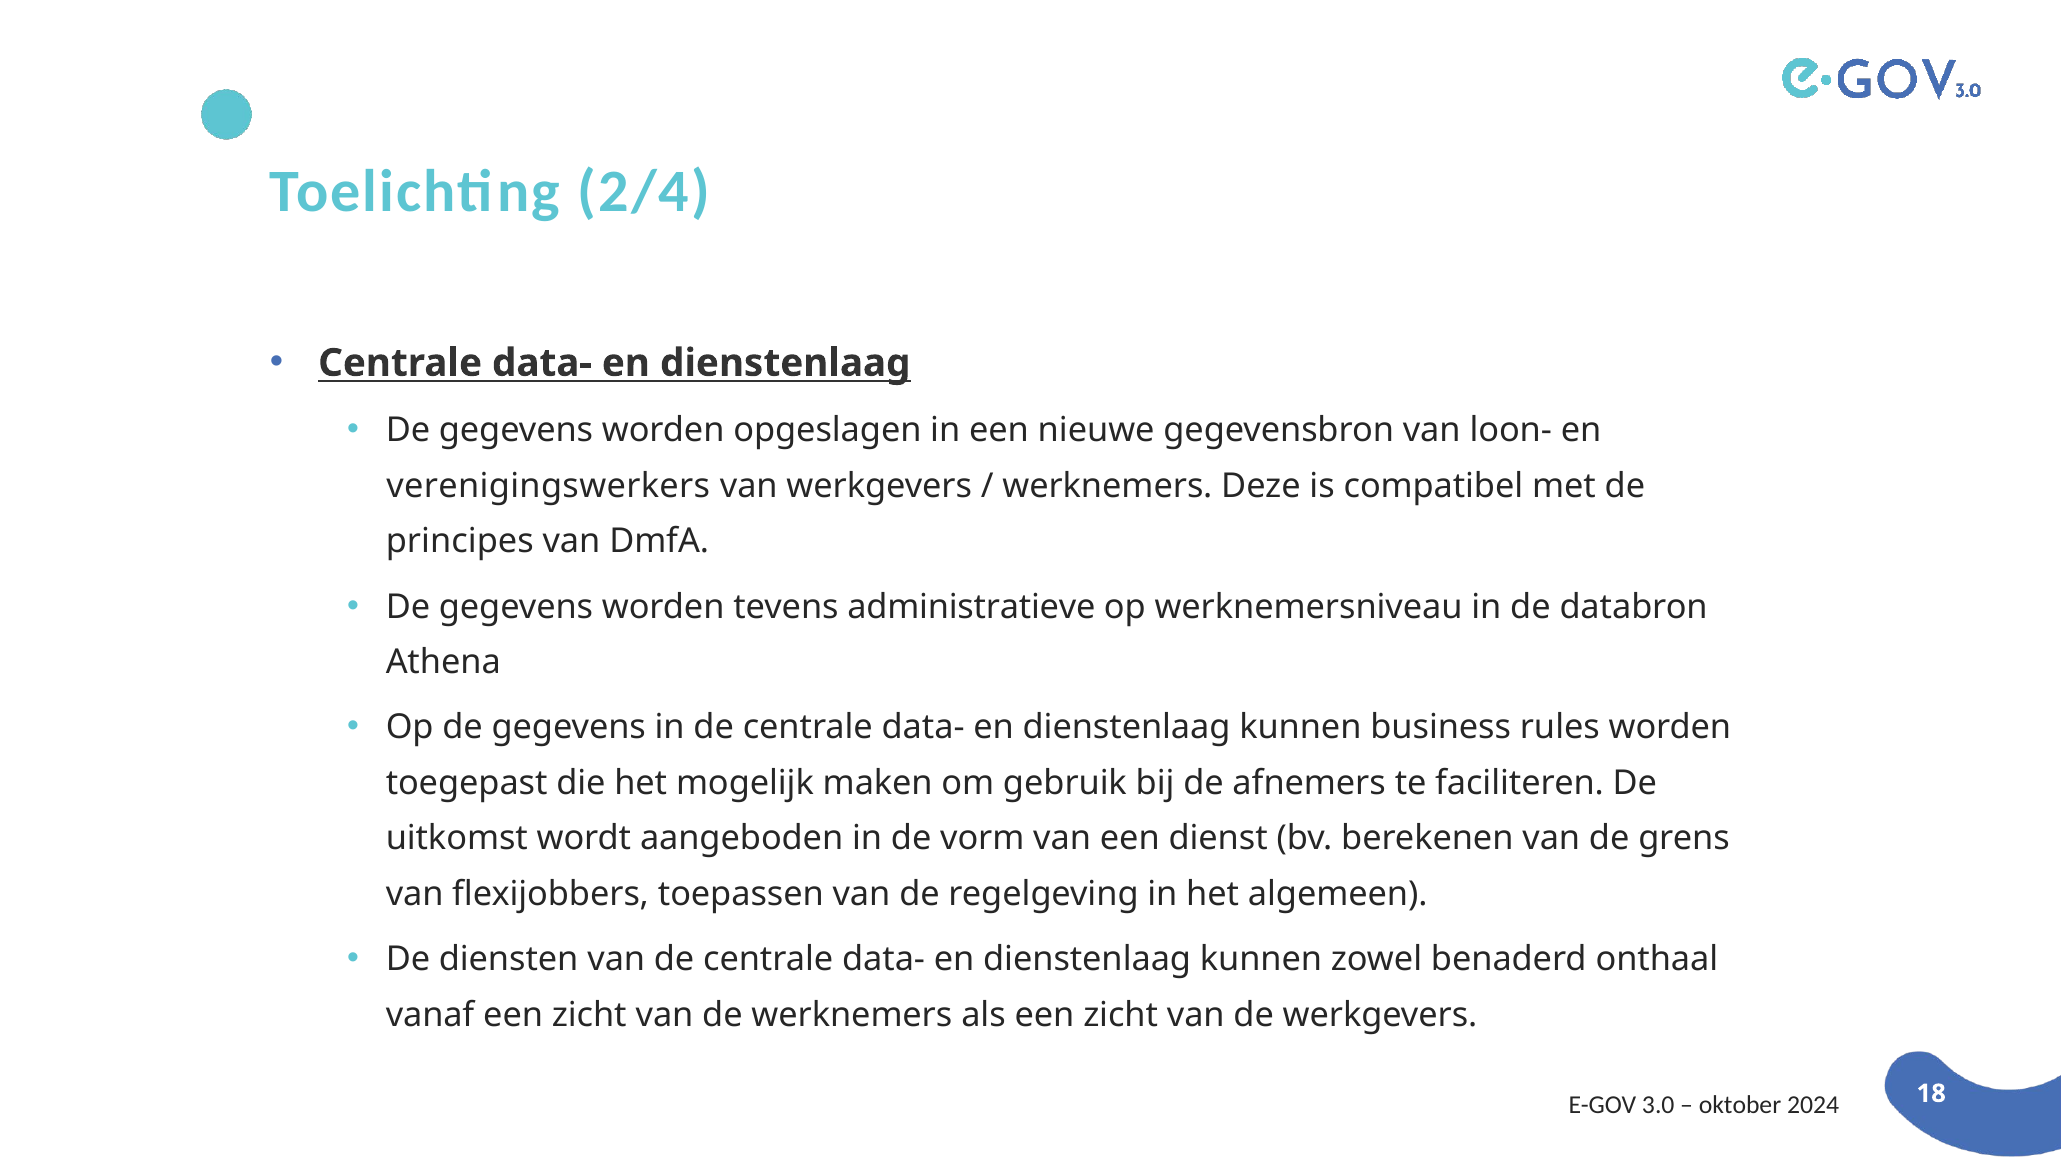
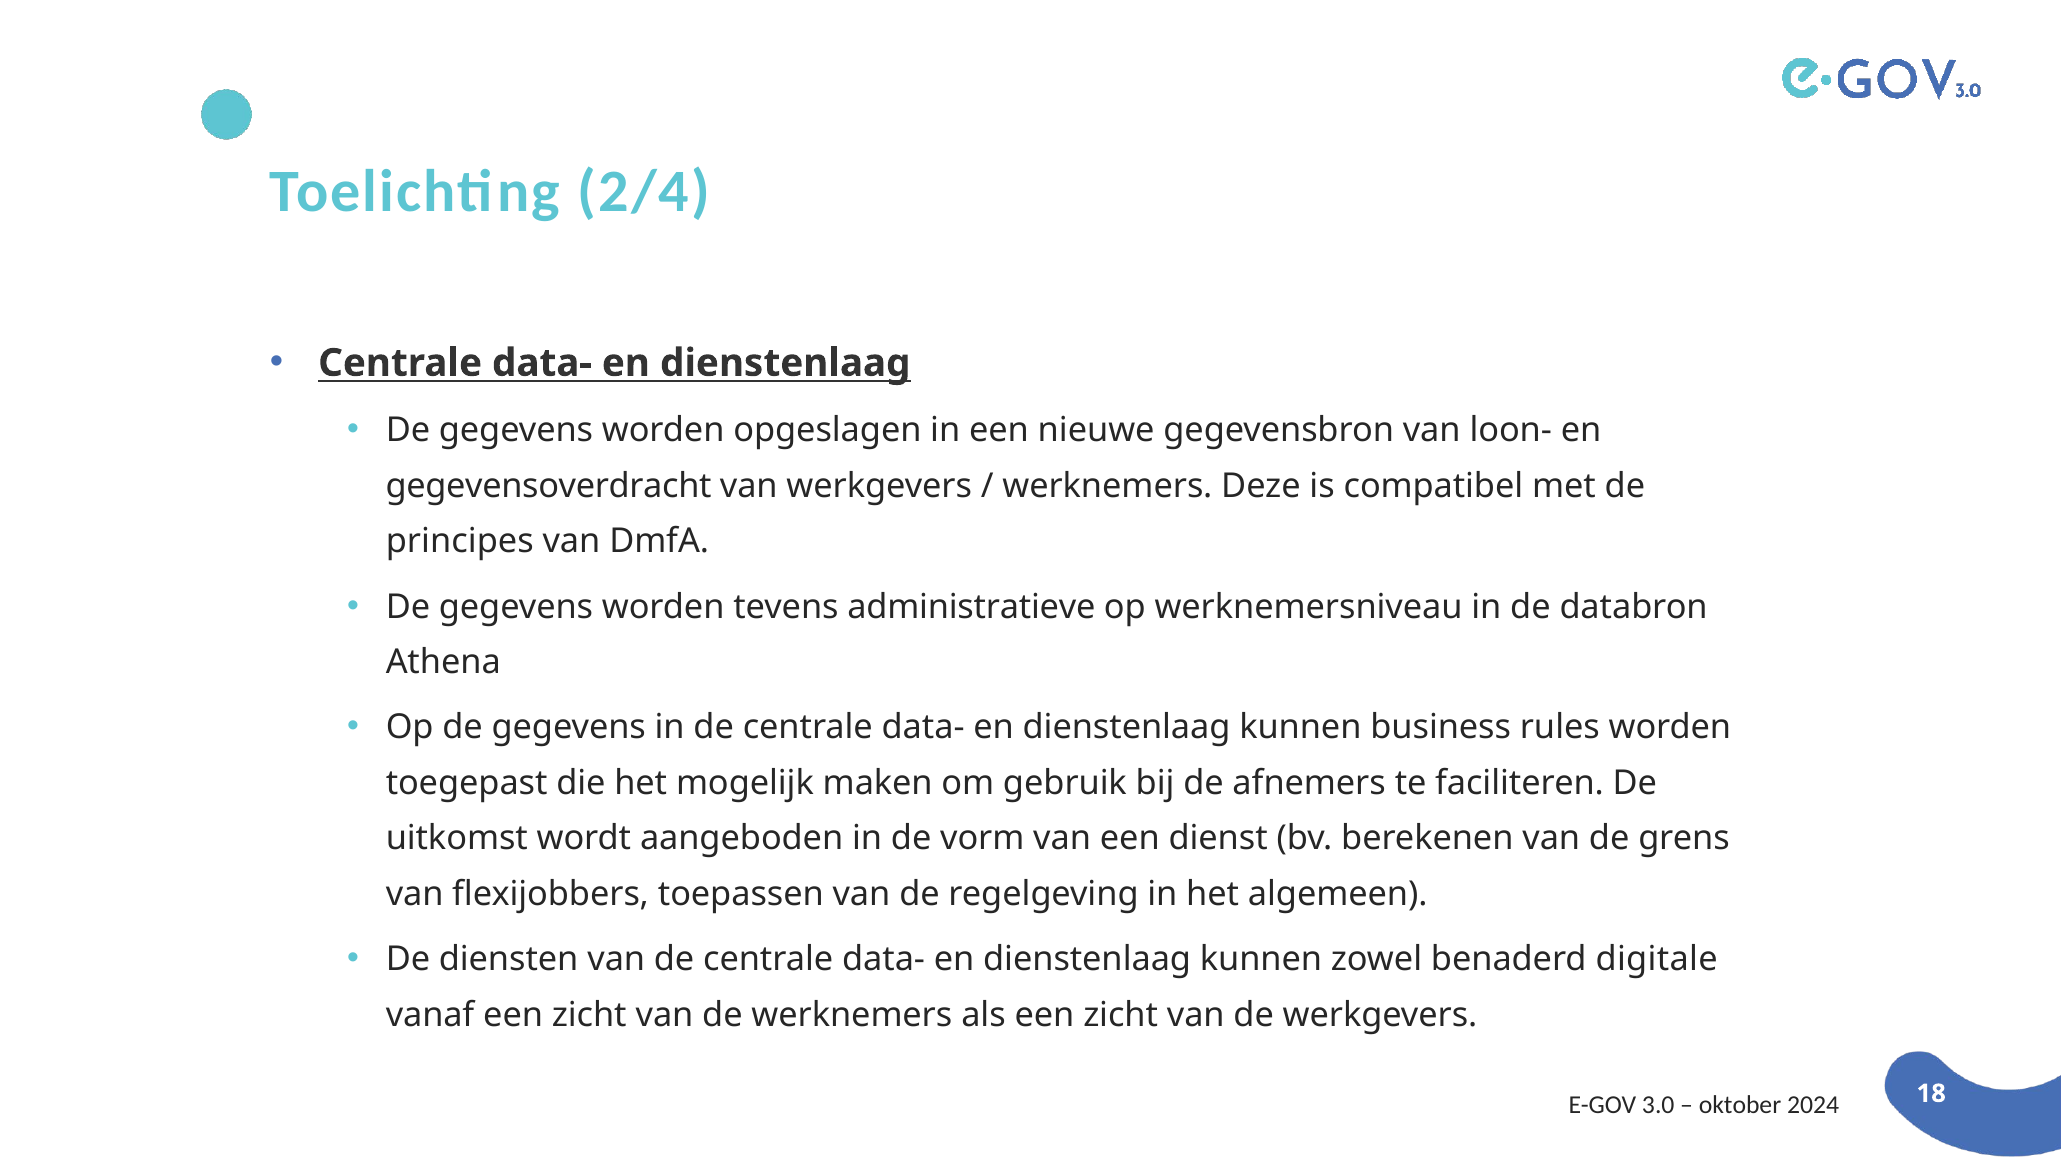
verenigingswerkers: verenigingswerkers -> gegevensoverdracht
onthaal: onthaal -> digitale
